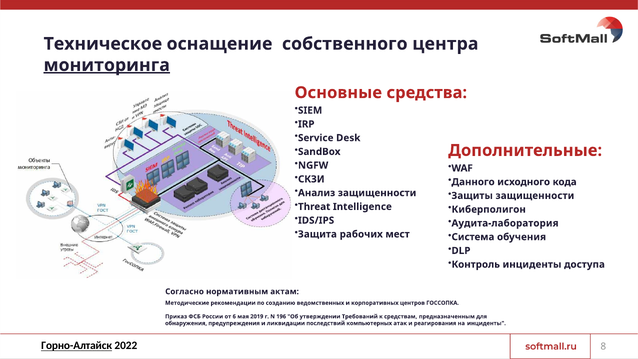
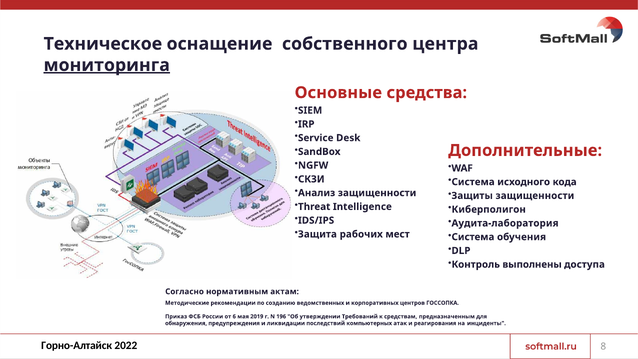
Данного at (473, 182): Данного -> Система
Контроль инциденты: инциденты -> выполнены
Горно-Алтайск underline: present -> none
